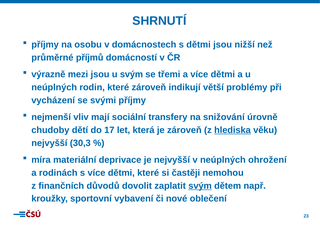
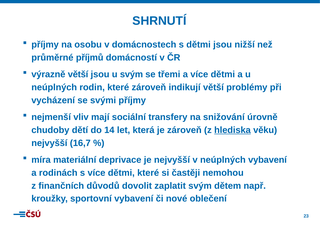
výrazně mezi: mezi -> větší
17: 17 -> 14
30,3: 30,3 -> 16,7
neúplných ohrožení: ohrožení -> vybavení
svým at (200, 185) underline: present -> none
